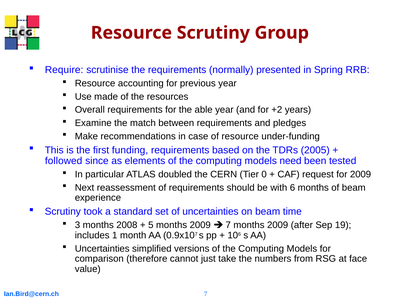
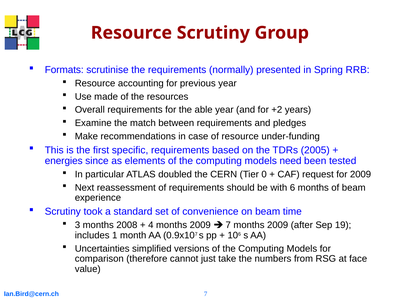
Require: Require -> Formats
funding: funding -> specific
followed: followed -> energies
of uncertainties: uncertainties -> convenience
5: 5 -> 4
